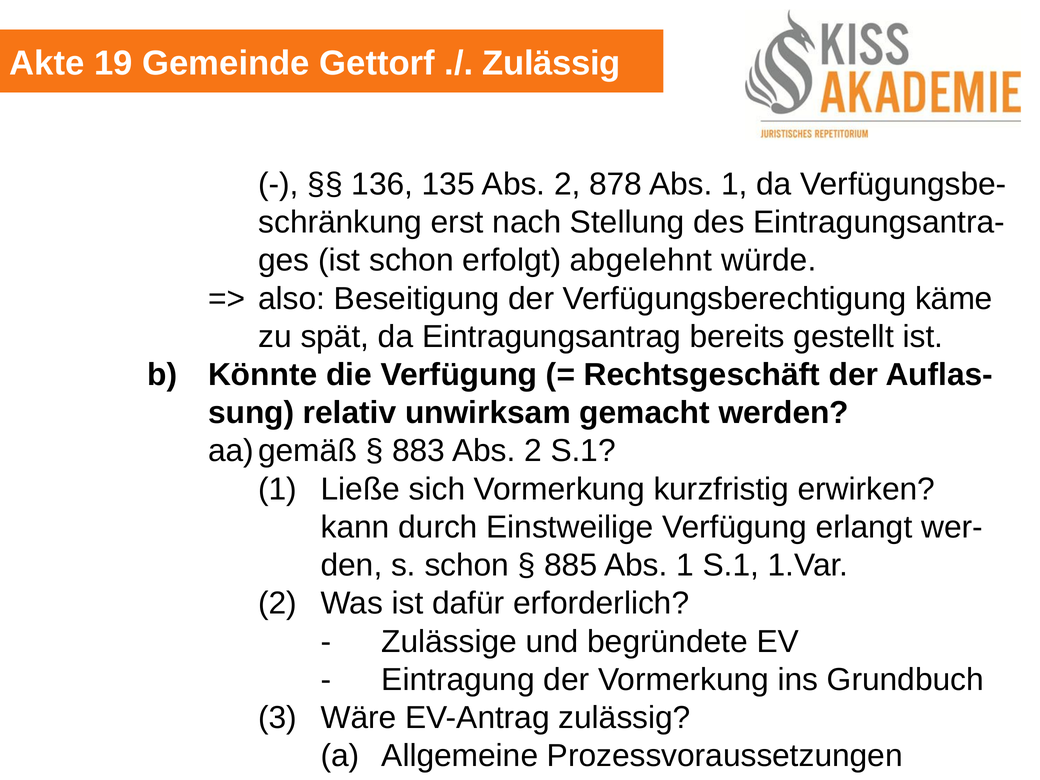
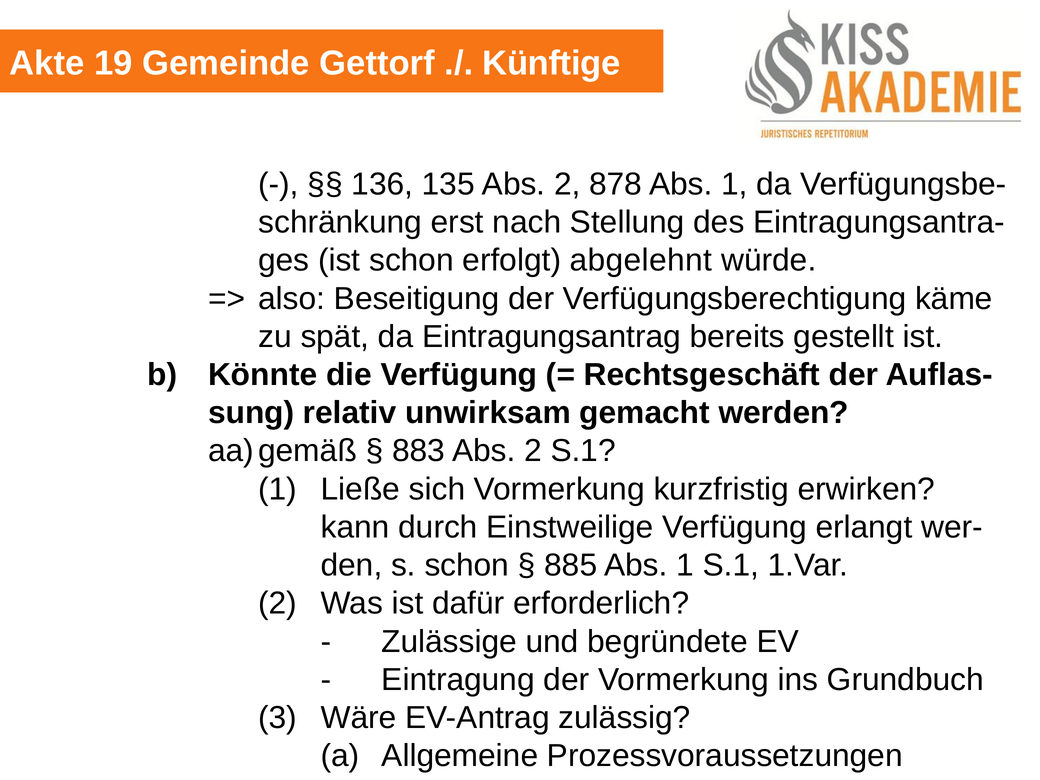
Zulässig at (551, 63): Zulässig -> Künftige
